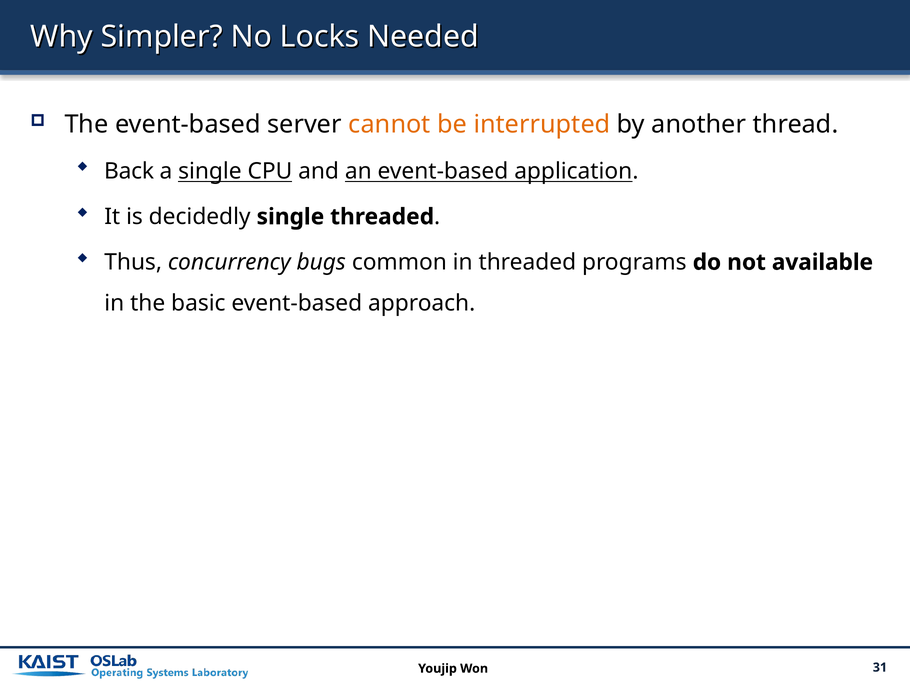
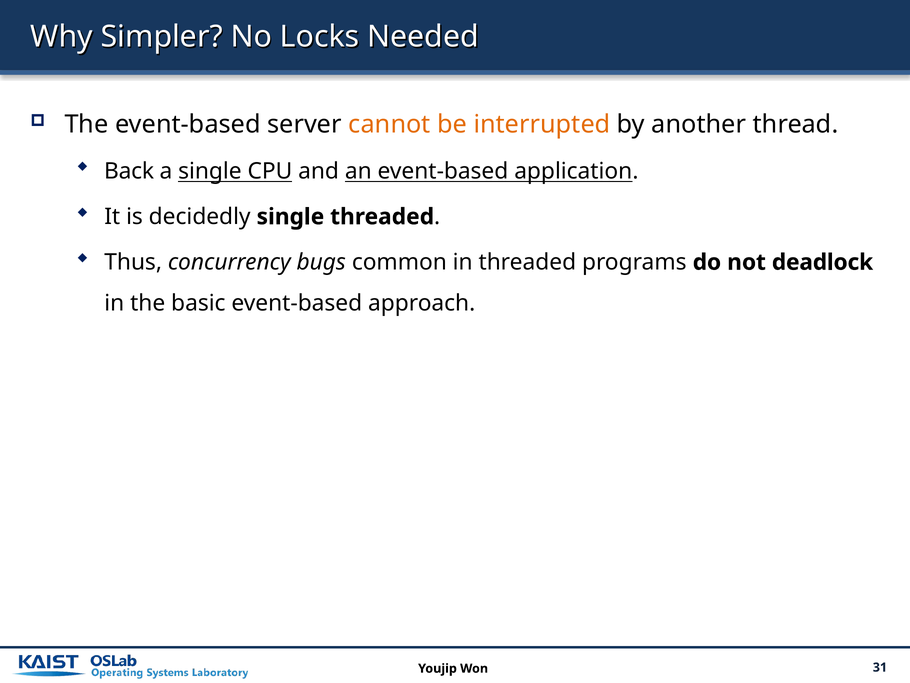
available: available -> deadlock
